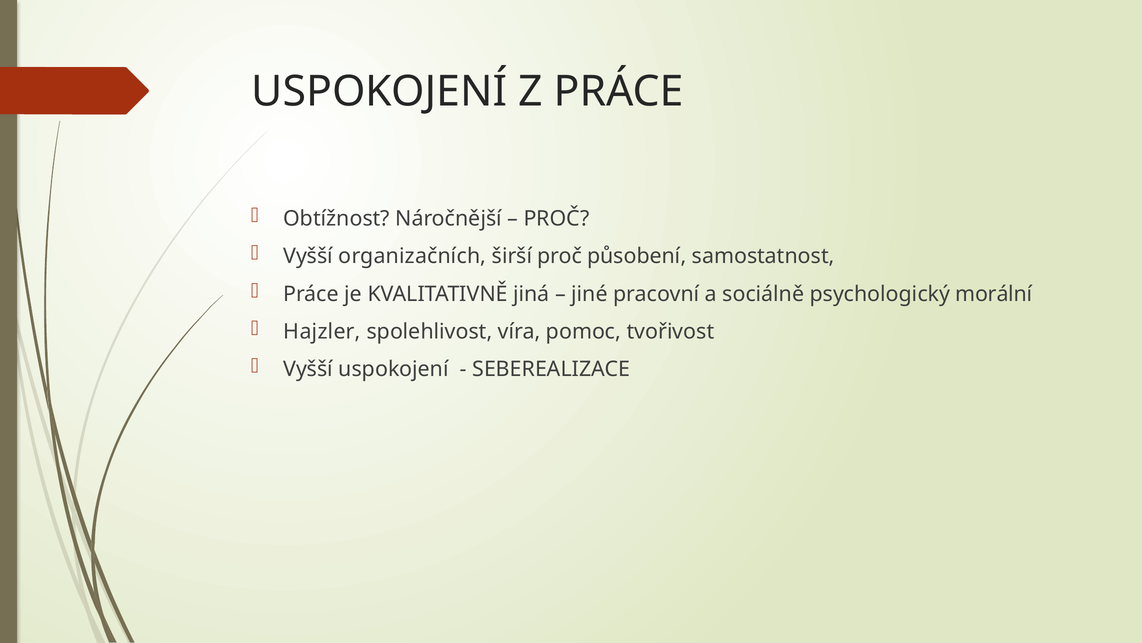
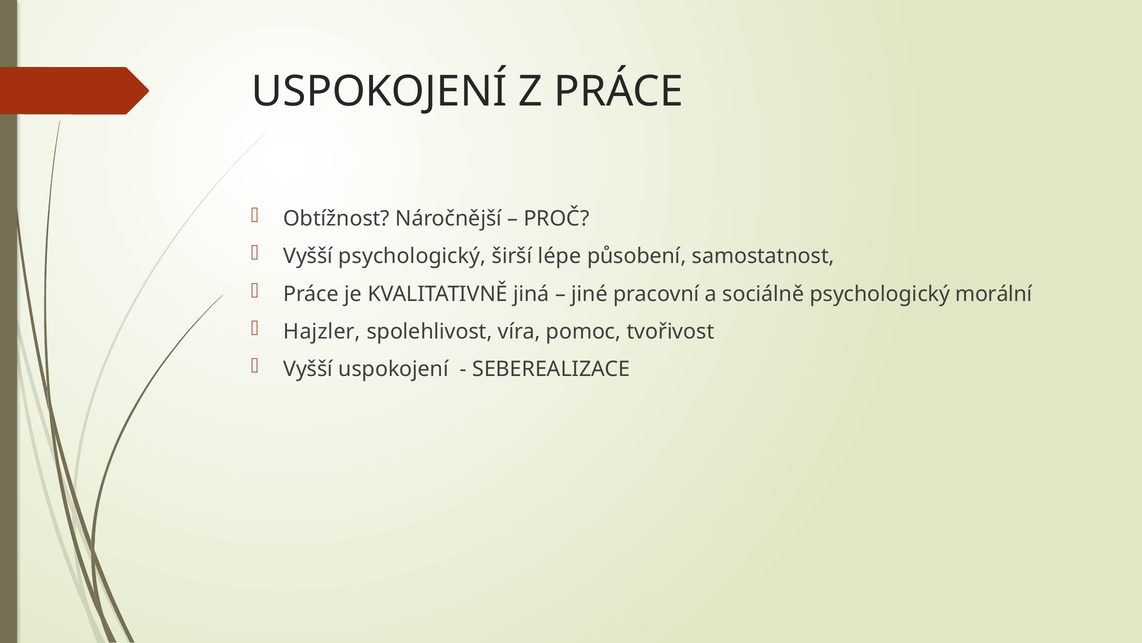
Vyšší organizačních: organizačních -> psychologický
širší proč: proč -> lépe
